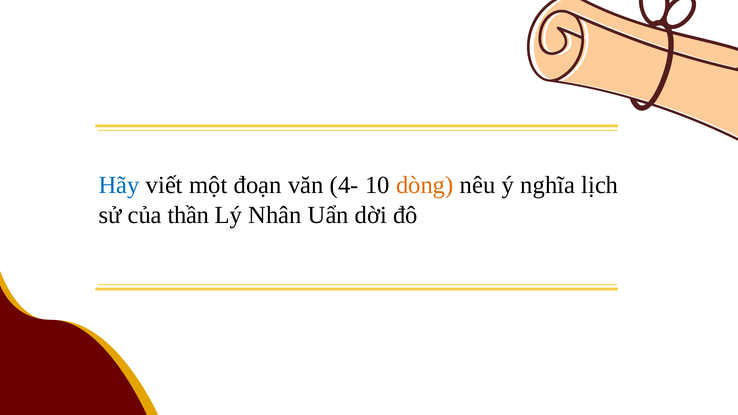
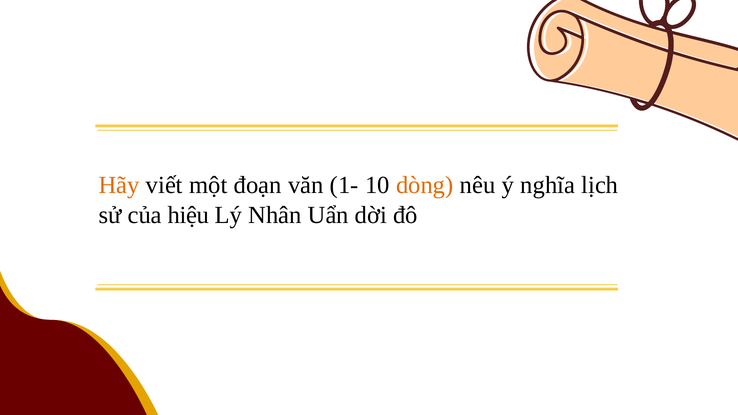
Hãy colour: blue -> orange
4-: 4- -> 1-
thần: thần -> hiệu
